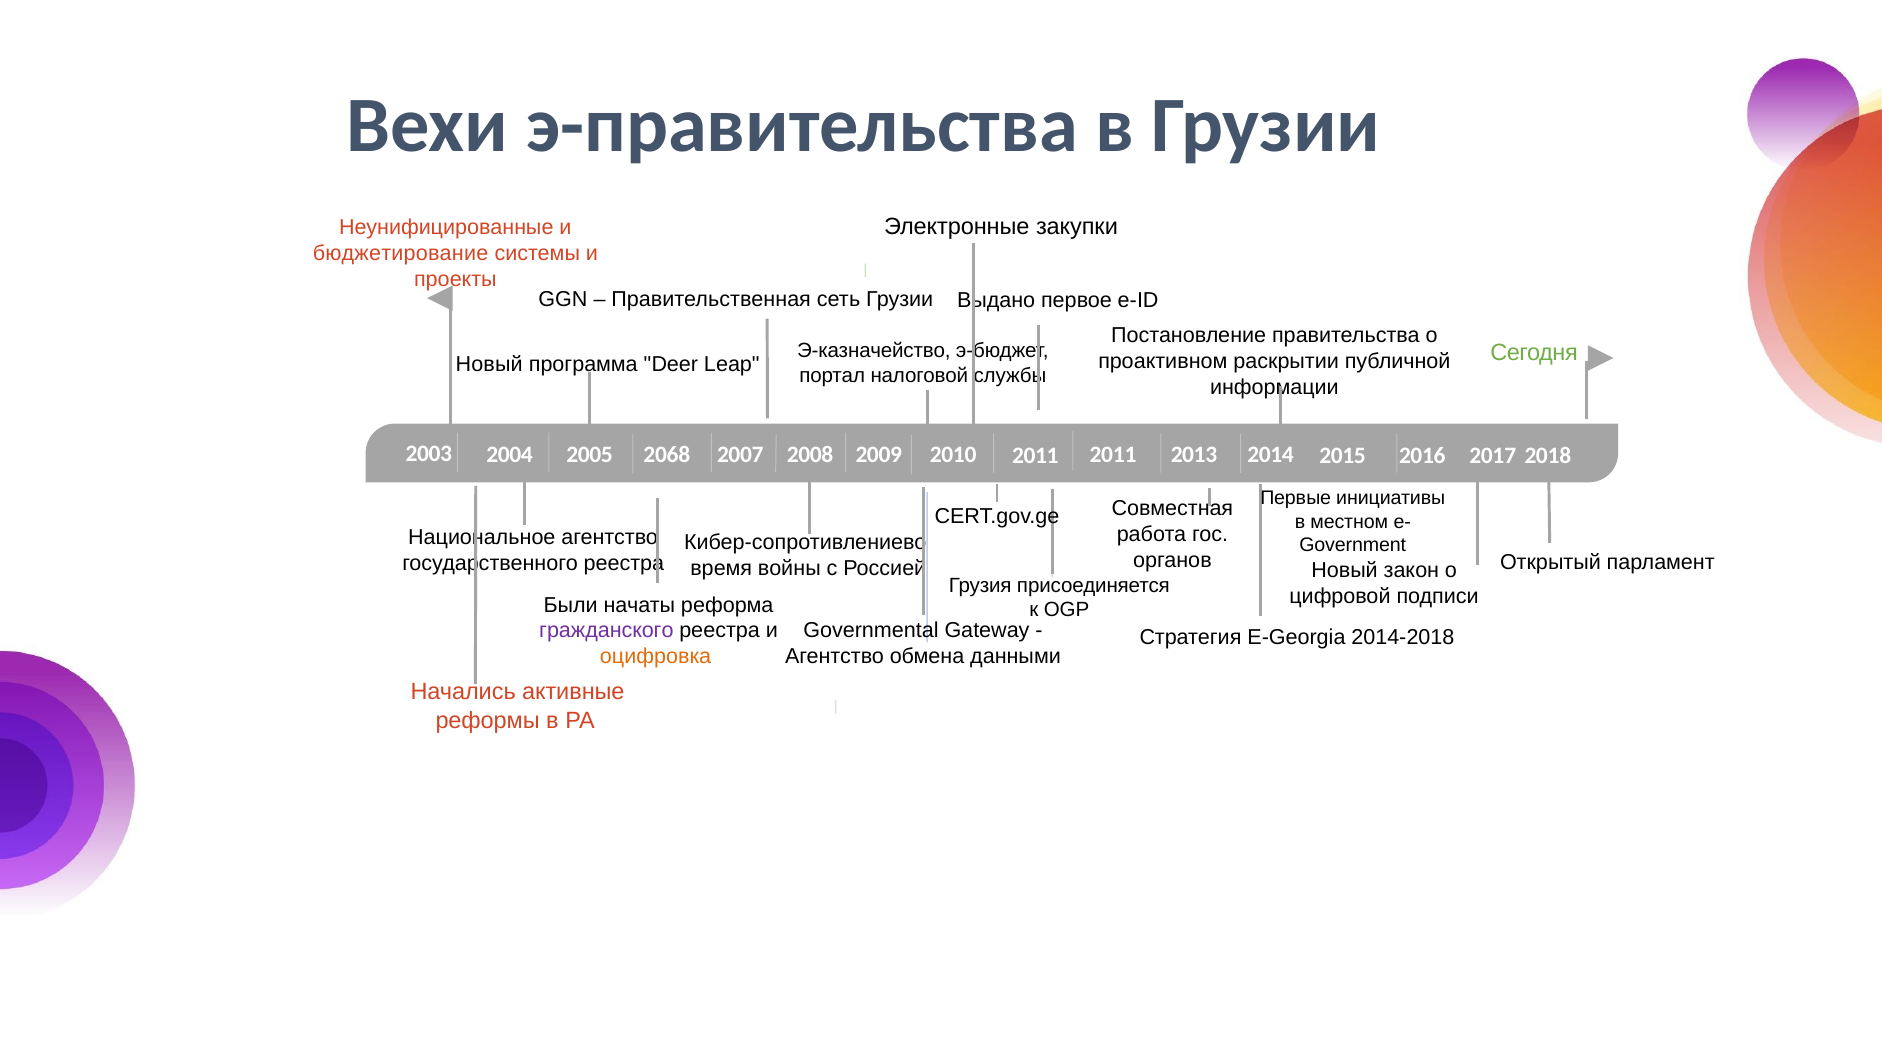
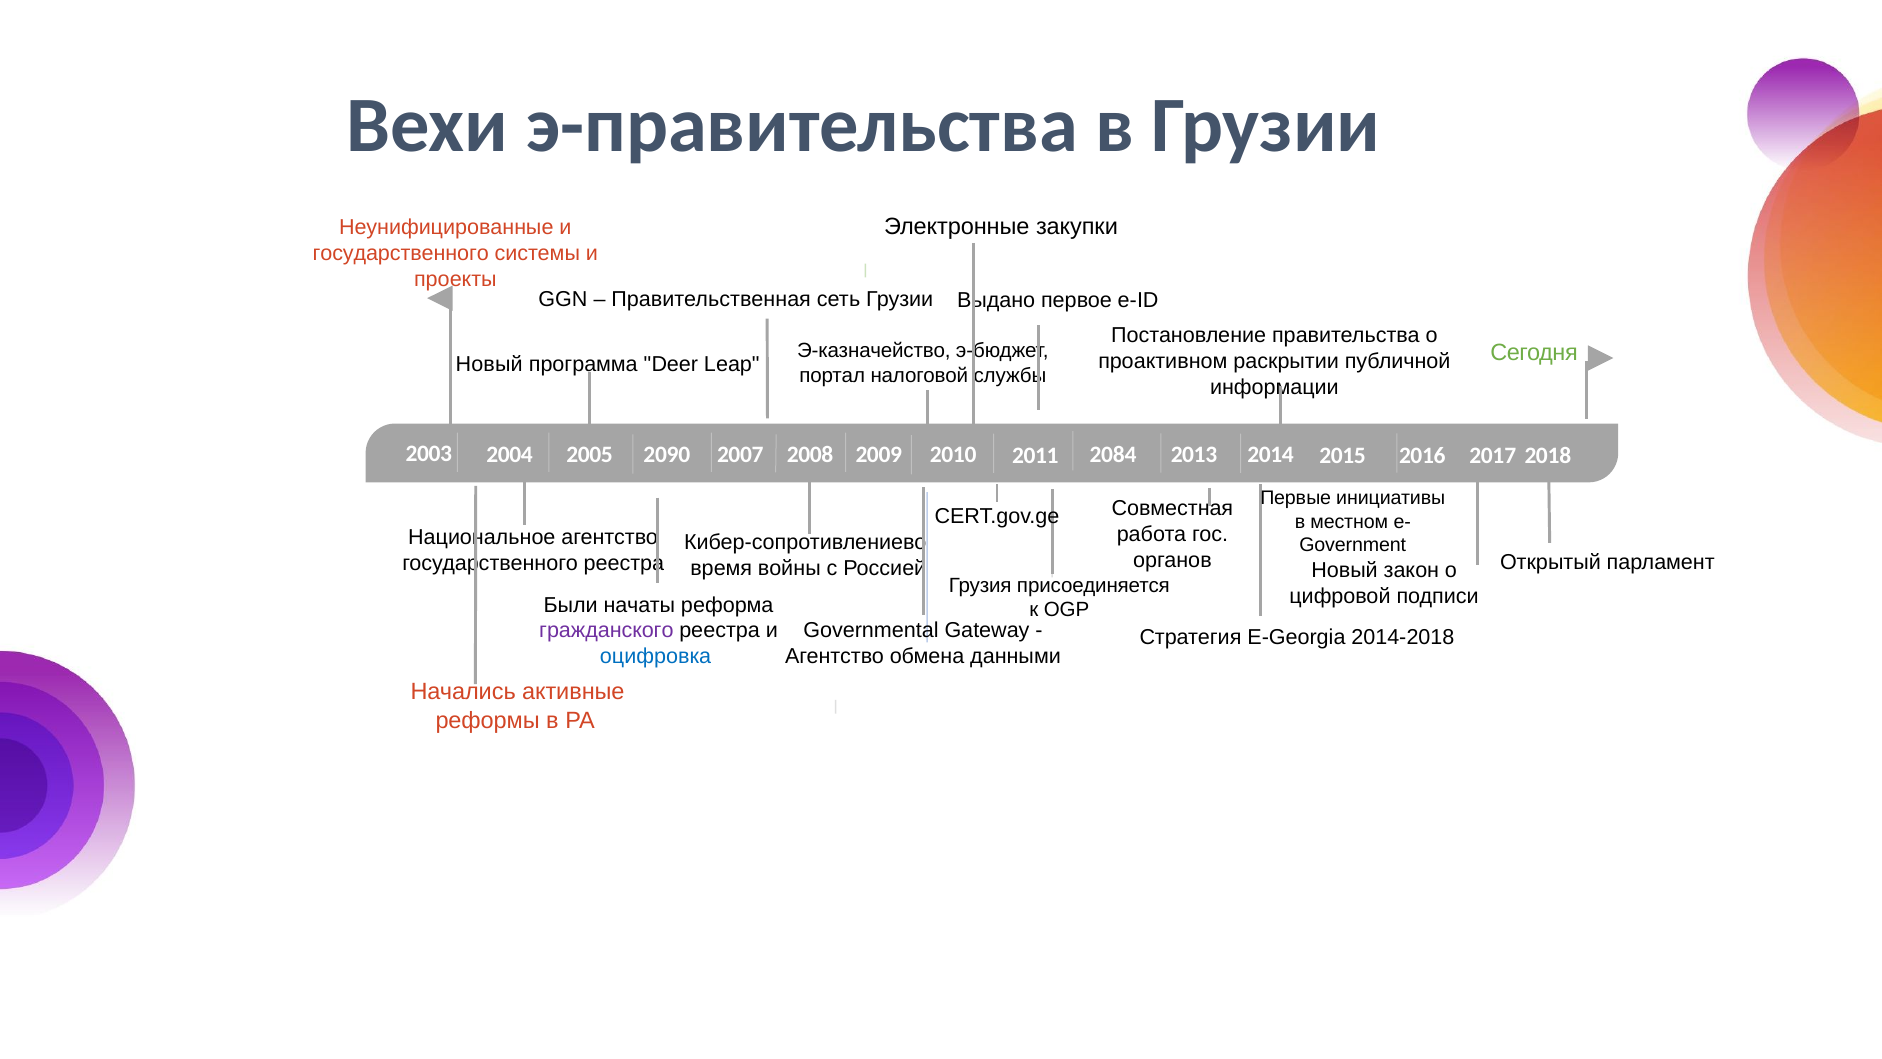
бюджетирование at (401, 254): бюджетирование -> государственного
2068: 2068 -> 2090
2011 2011: 2011 -> 2084
оцифровка colour: orange -> blue
